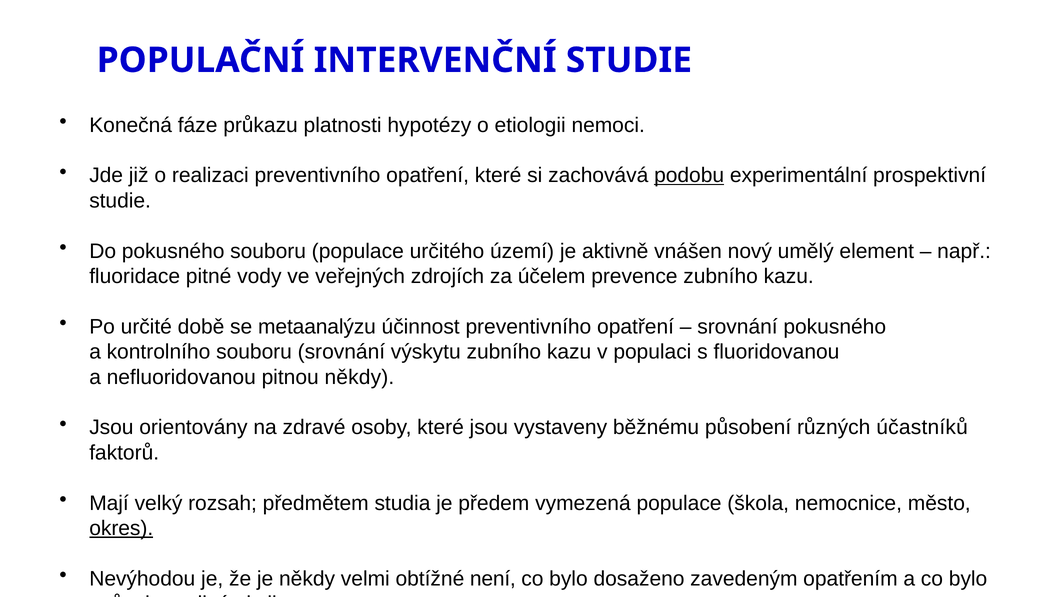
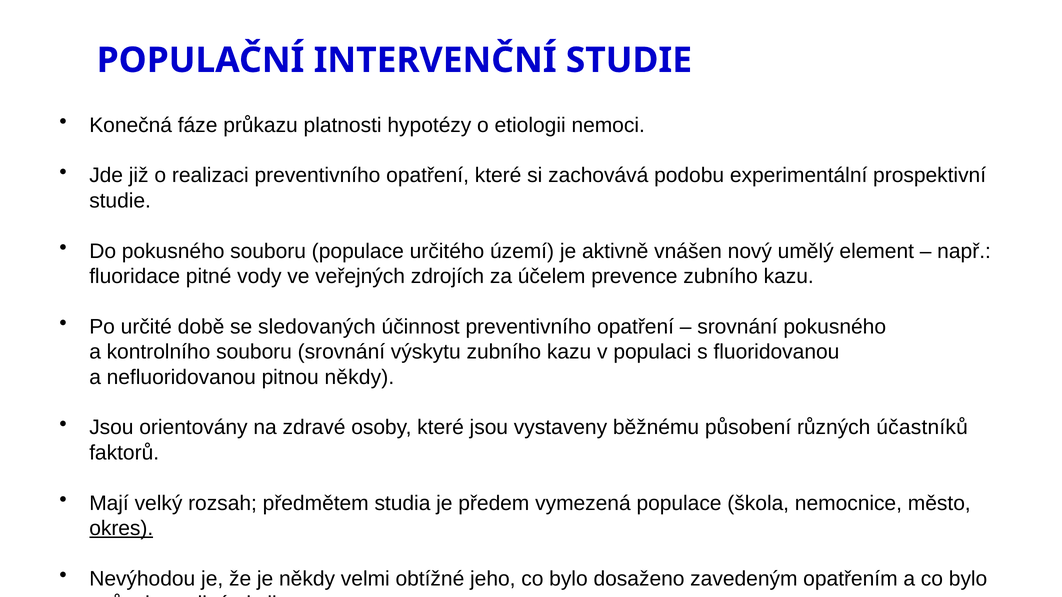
podobu underline: present -> none
metaanalýzu: metaanalýzu -> sledovaných
není: není -> jeho
